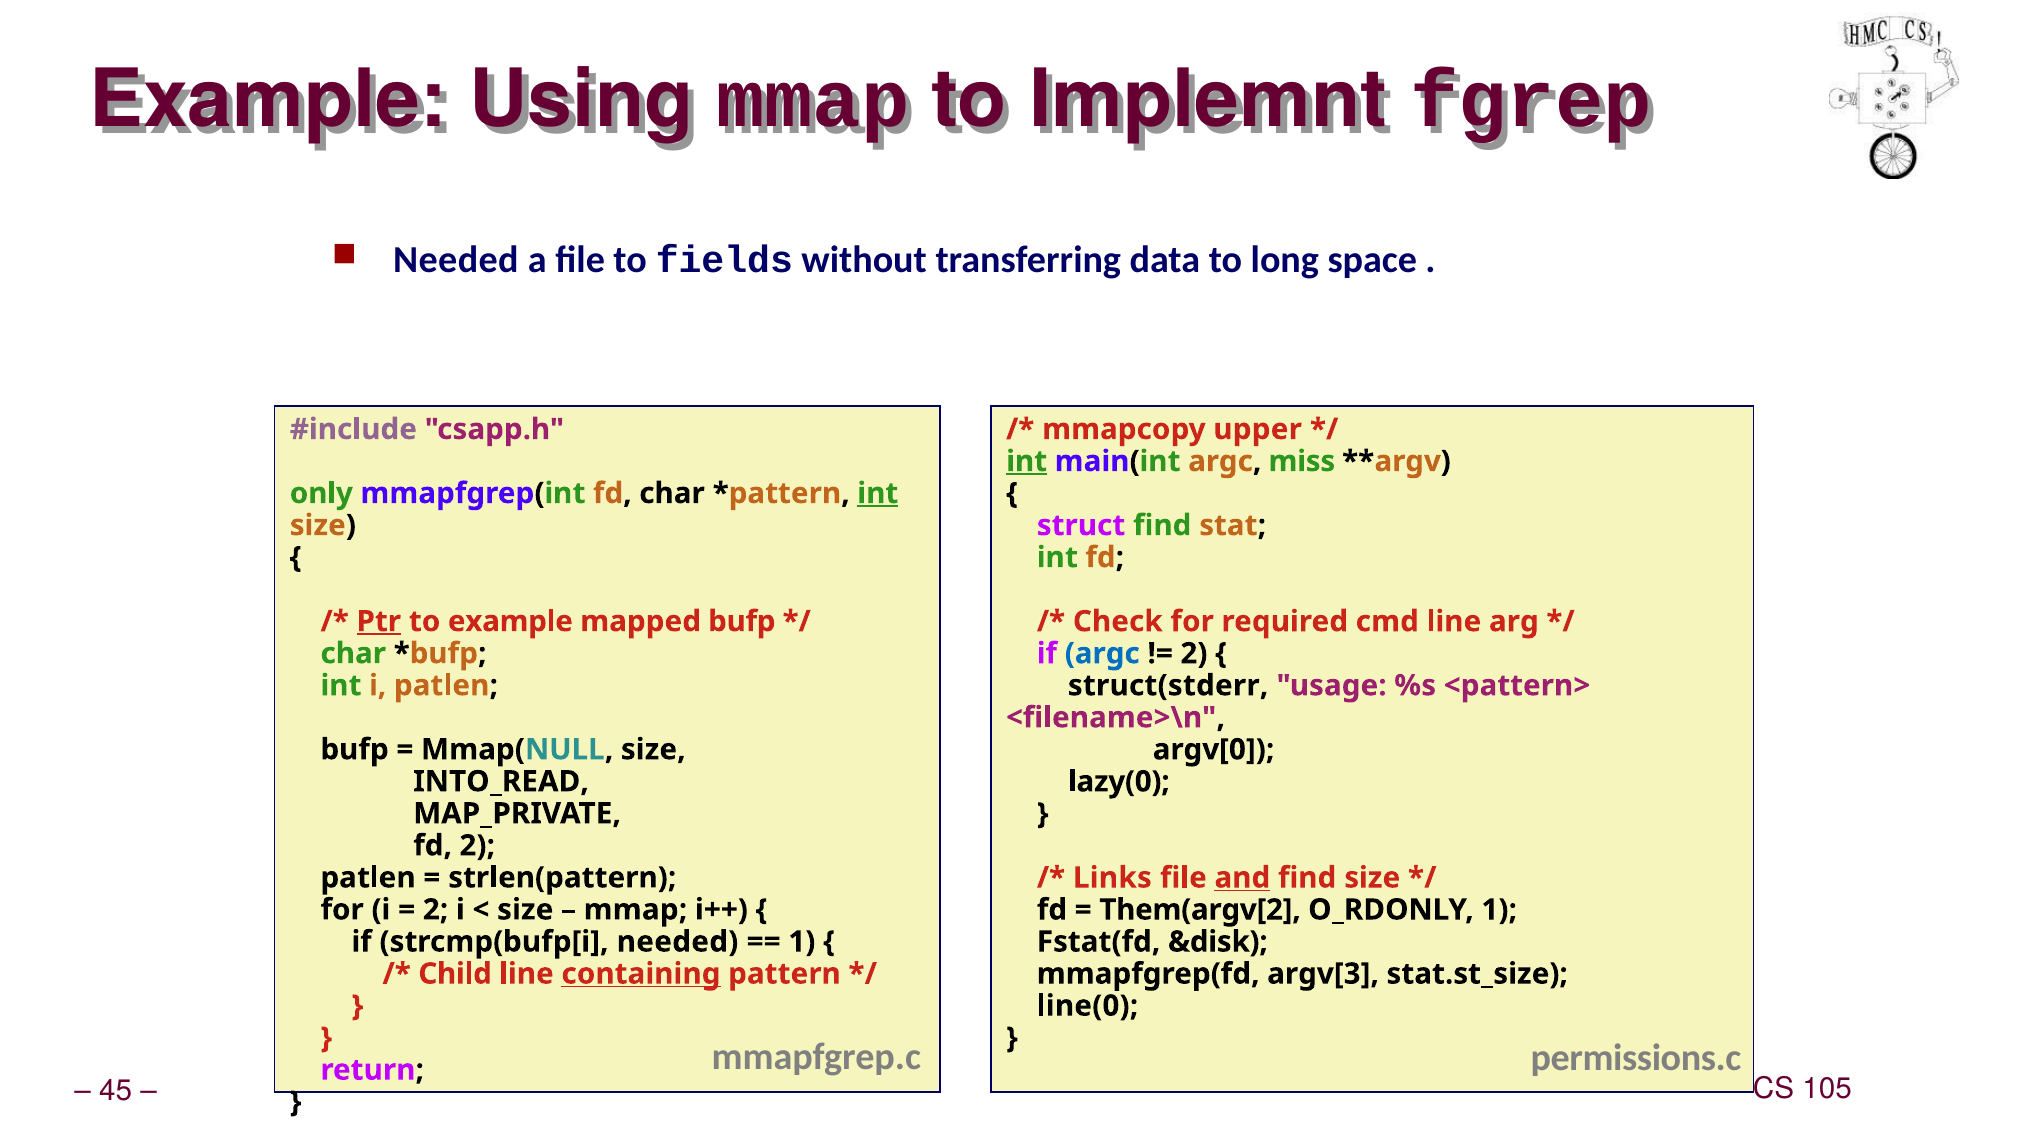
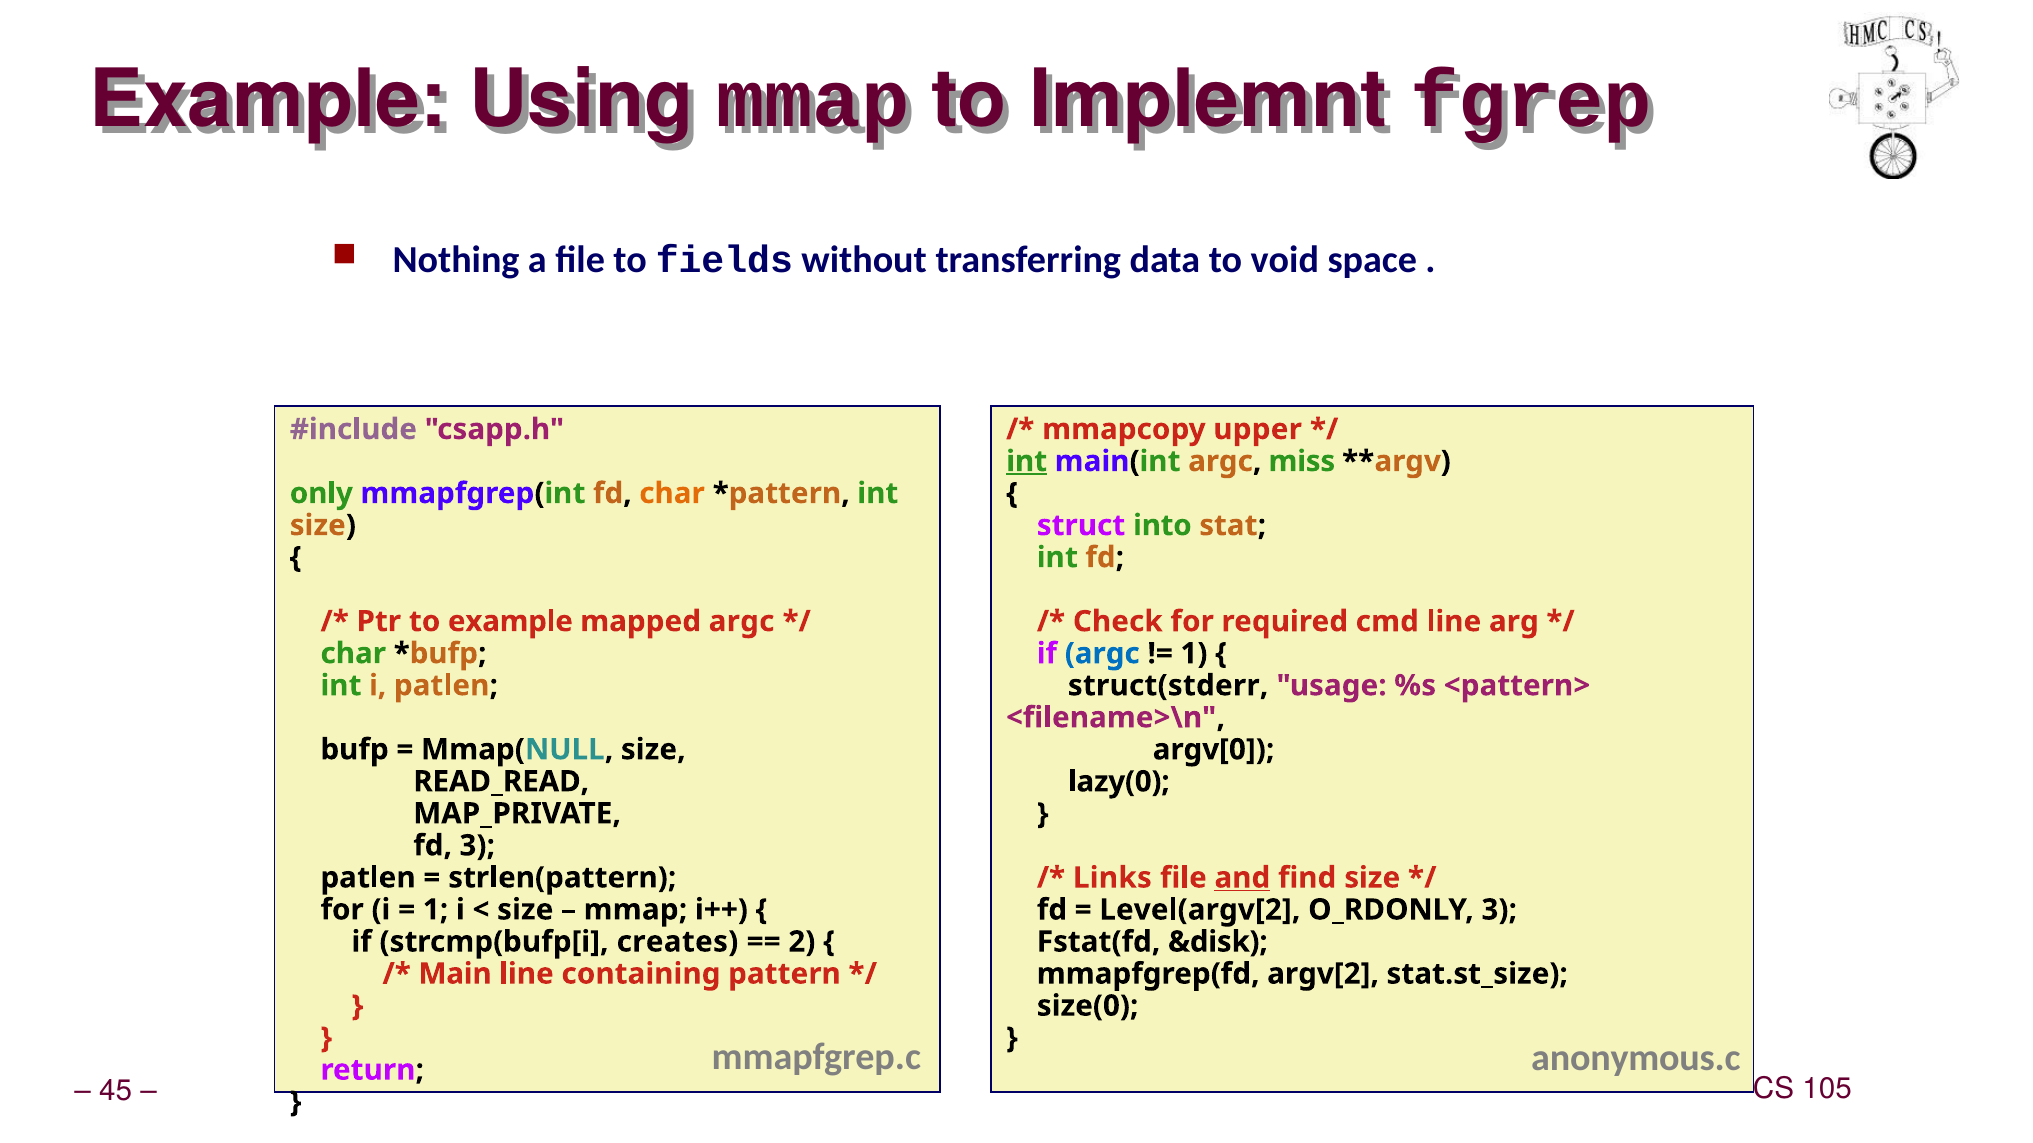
Needed at (456, 260): Needed -> Nothing
long: long -> void
char at (672, 494) colour: black -> orange
int at (878, 494) underline: present -> none
struct find: find -> into
Ptr underline: present -> none
mapped bufp: bufp -> argc
2 at (1194, 654): 2 -> 1
INTO_READ: INTO_READ -> READ_READ
fd 2: 2 -> 3
2 at (435, 910): 2 -> 1
Them(argv[2: Them(argv[2 -> Level(argv[2
O_RDONLY 1: 1 -> 3
strcmp(bufp[i needed: needed -> creates
1 at (802, 942): 1 -> 2
Child: Child -> Main
containing underline: present -> none
argv[3: argv[3 -> argv[2
line(0: line(0 -> size(0
permissions.c: permissions.c -> anonymous.c
